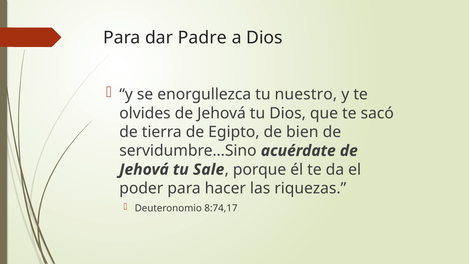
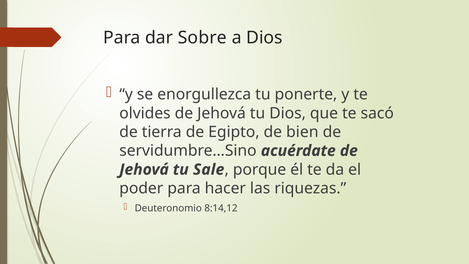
Padre: Padre -> Sobre
nuestro: nuestro -> ponerte
8:74,17: 8:74,17 -> 8:14,12
